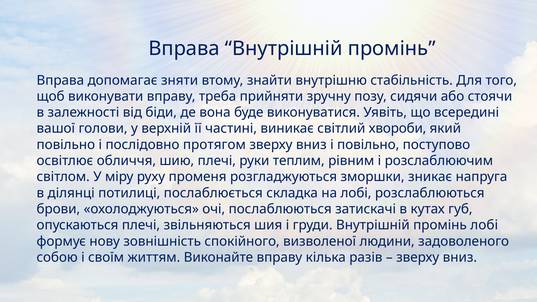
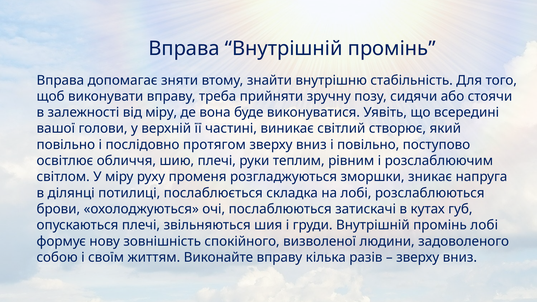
від біди: біди -> міру
хвороби: хвороби -> створює
